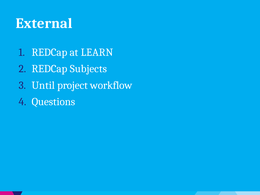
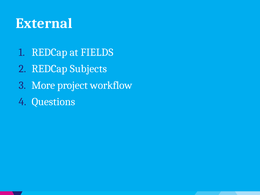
LEARN: LEARN -> FIELDS
Until: Until -> More
